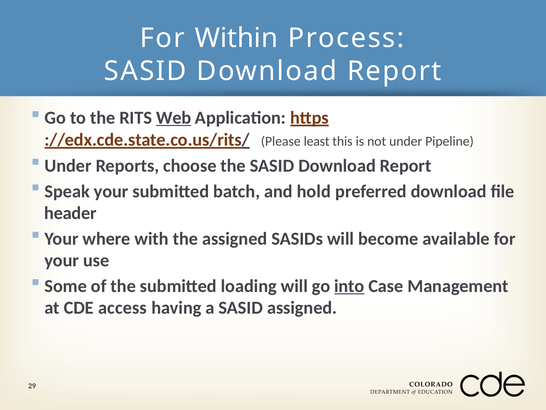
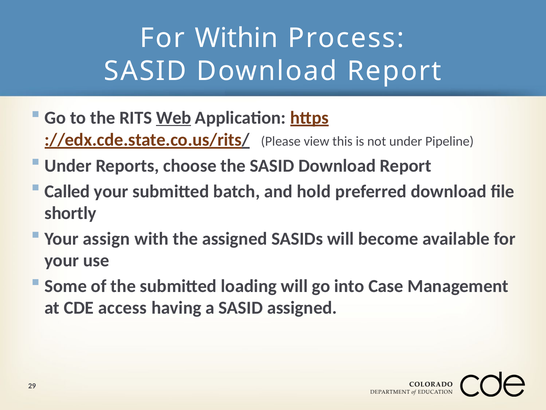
least: least -> view
Speak: Speak -> Called
header: header -> shortly
where: where -> assign
into underline: present -> none
